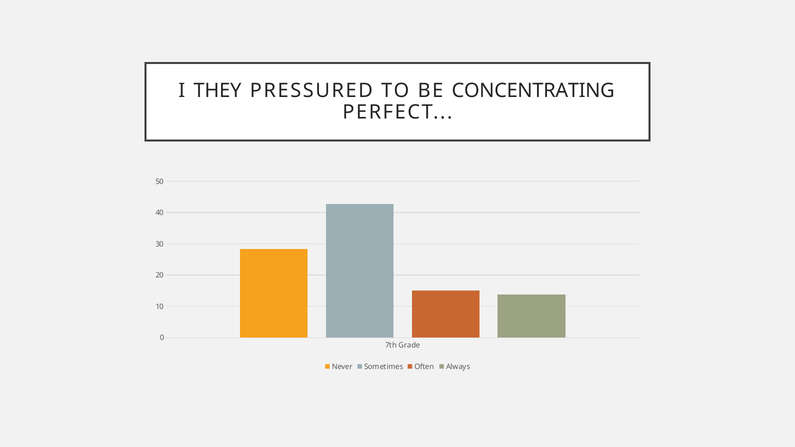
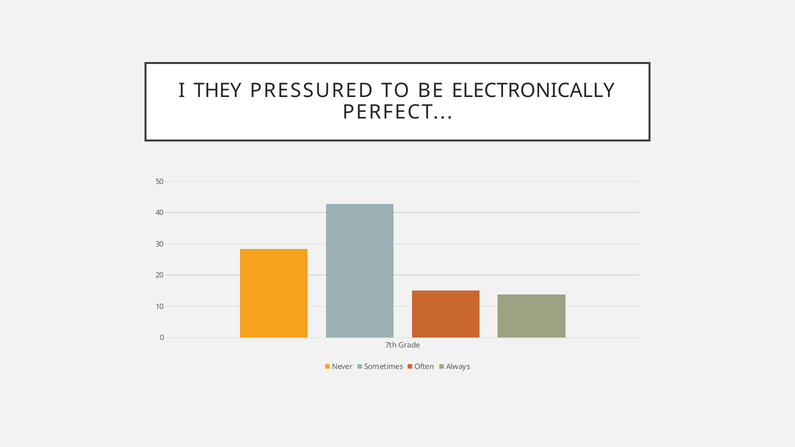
CONCENTRATING: CONCENTRATING -> ELECTRONICALLY
